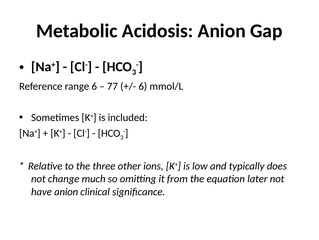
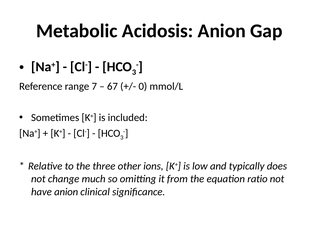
range 6: 6 -> 7
77: 77 -> 67
6 at (143, 86): 6 -> 0
later: later -> ratio
